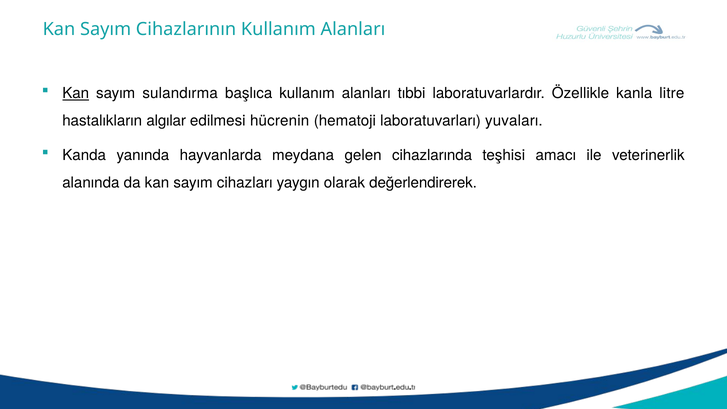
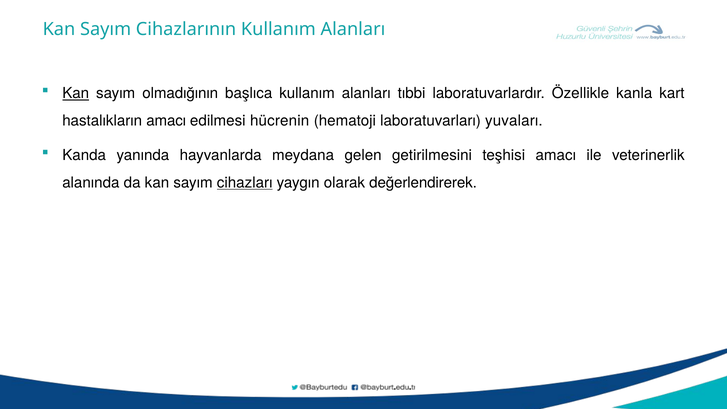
sulandırma: sulandırma -> olmadığının
litre: litre -> kart
hastalıkların algılar: algılar -> amacı
cihazlarında: cihazlarında -> getirilmesini
cihazları underline: none -> present
